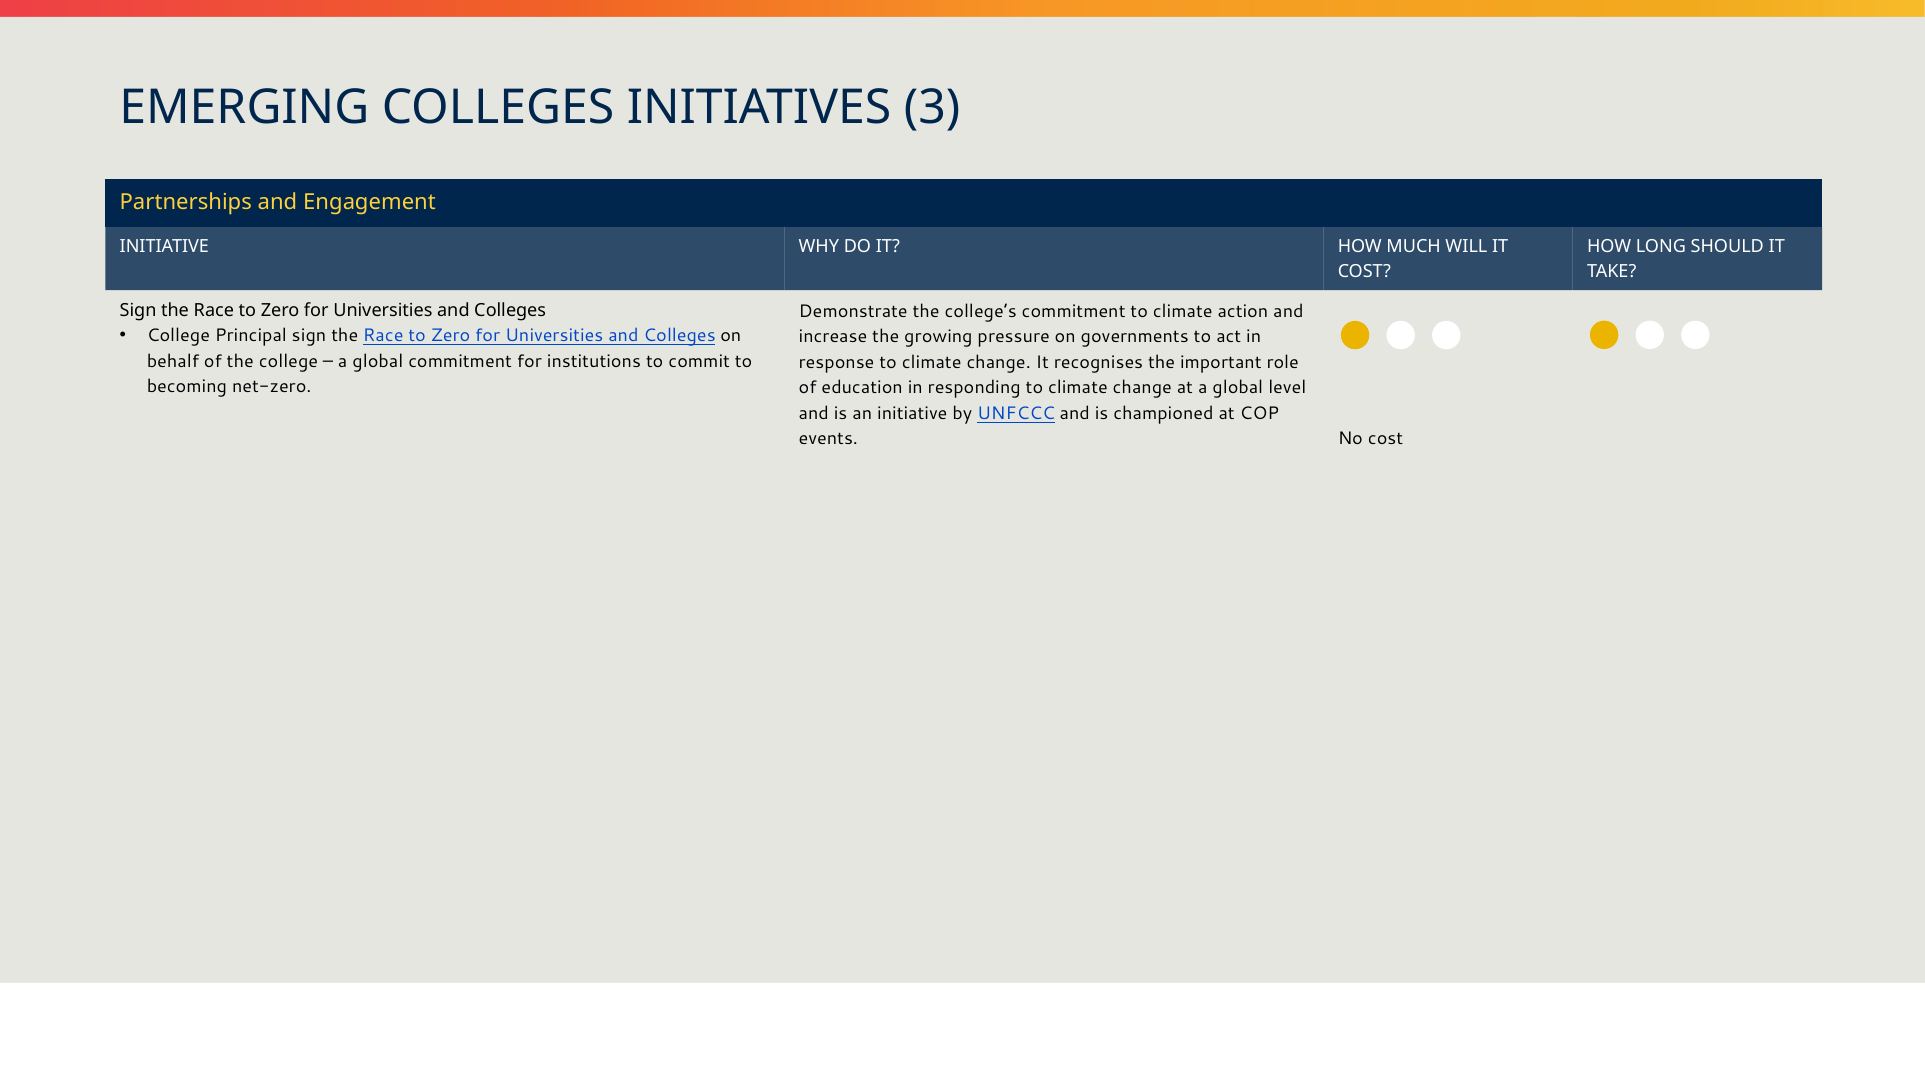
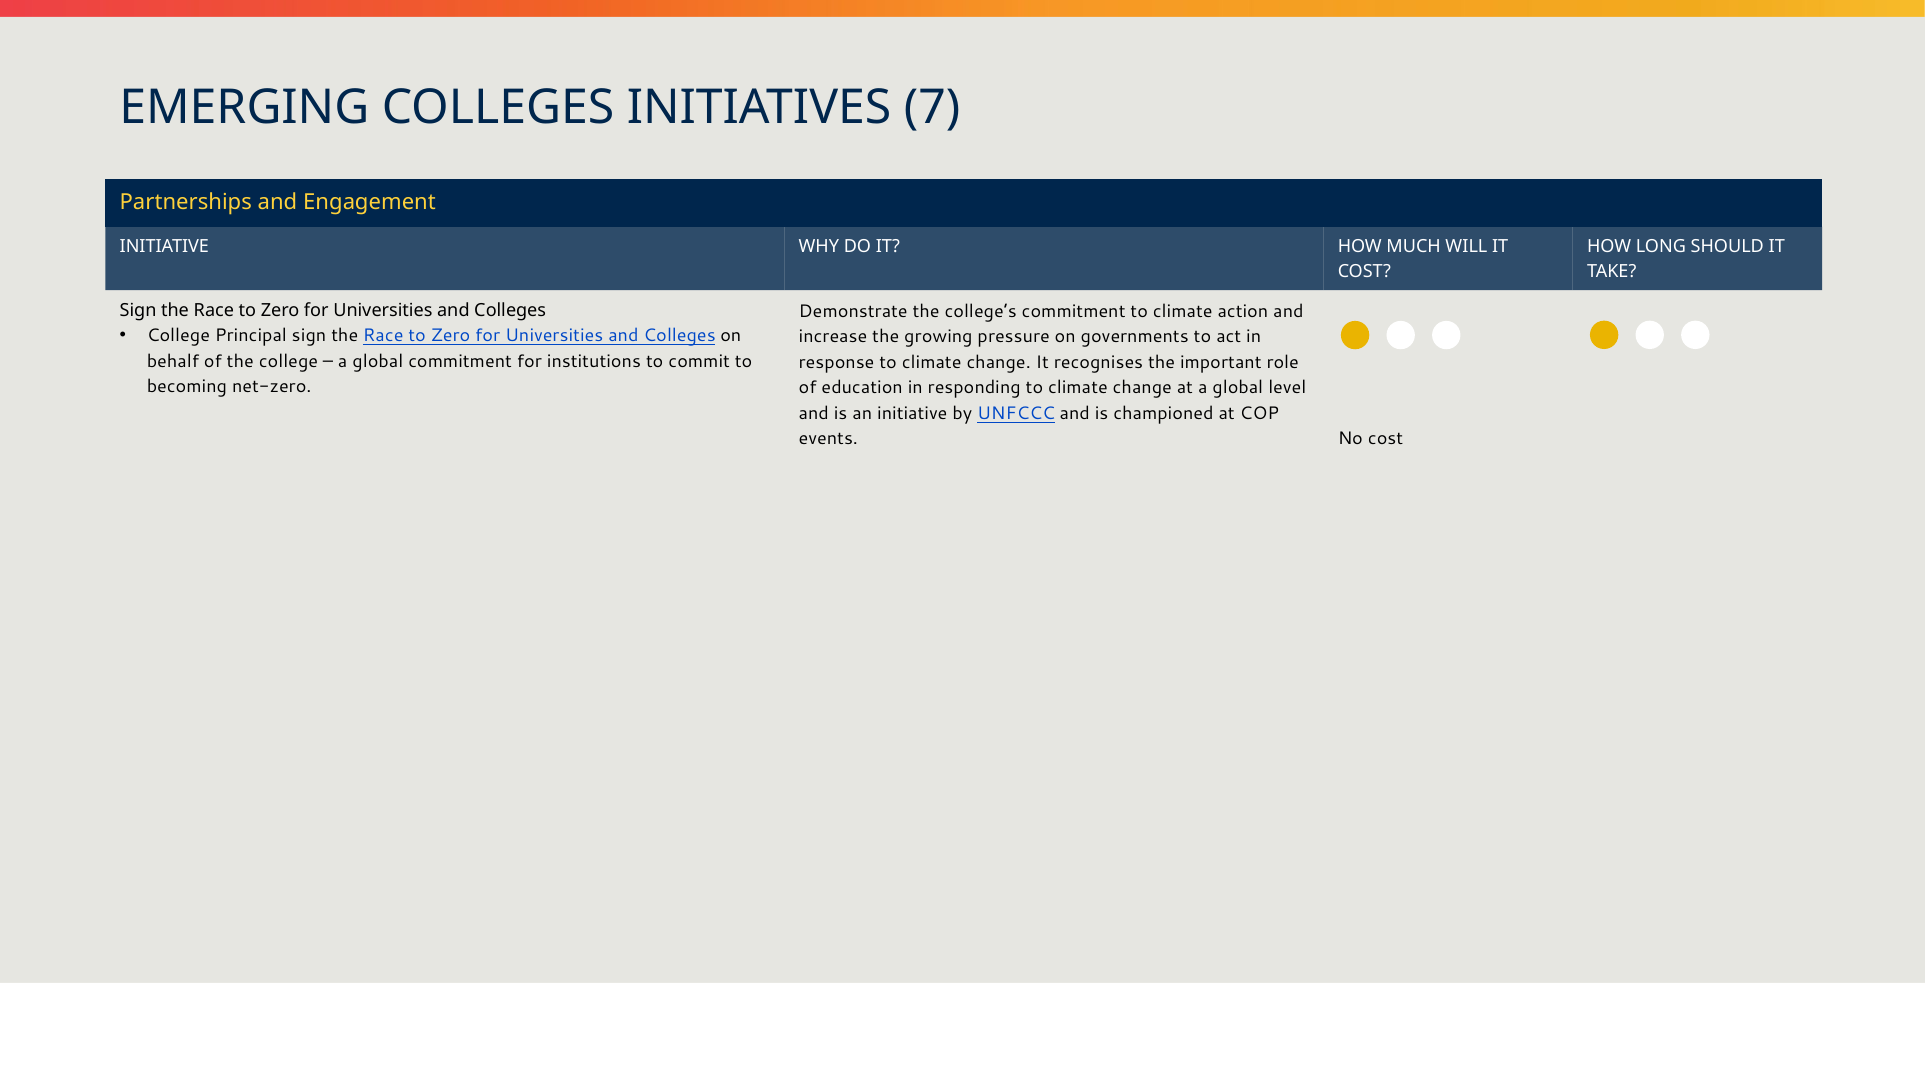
3: 3 -> 7
